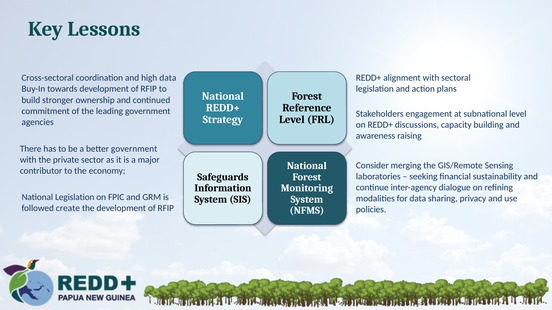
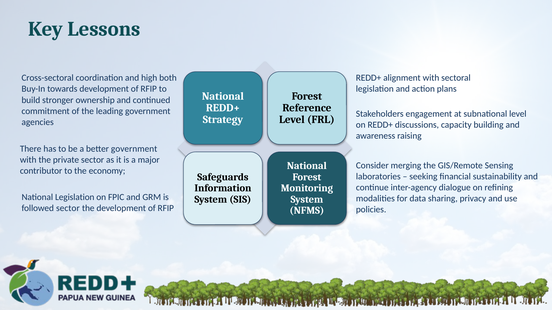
high data: data -> both
followed create: create -> sector
